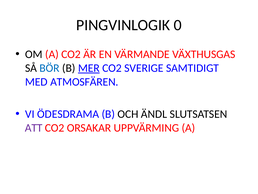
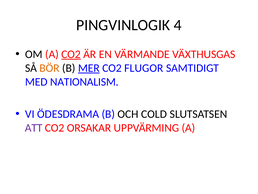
0: 0 -> 4
CO2 at (71, 54) underline: none -> present
BÖR colour: blue -> orange
SVERIGE: SVERIGE -> FLUGOR
ATMOSFÄREN: ATMOSFÄREN -> NATIONALISM
ÄNDL: ÄNDL -> COLD
